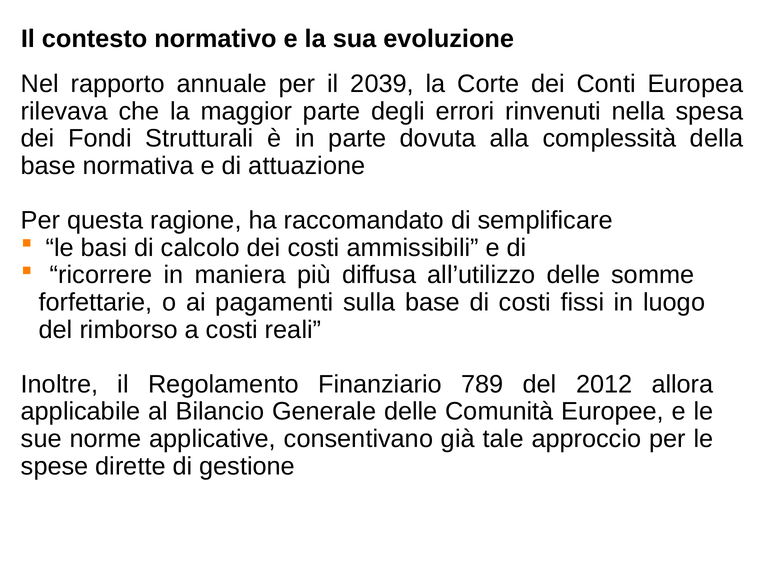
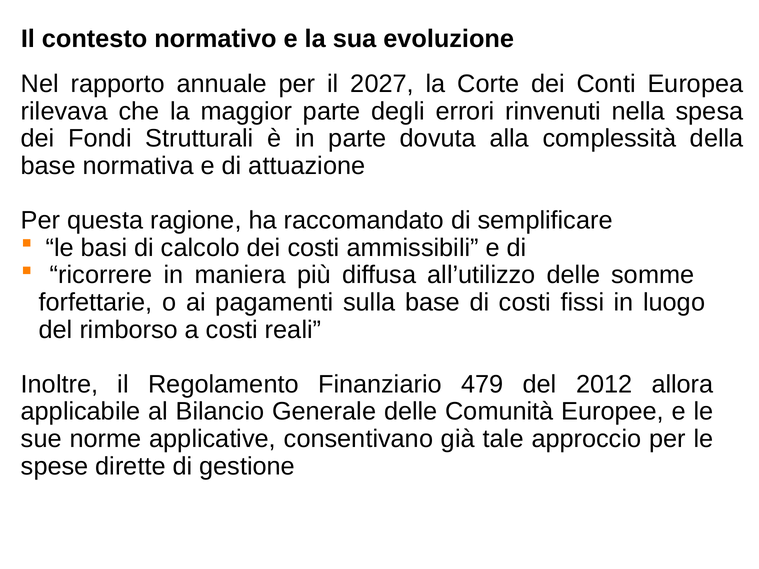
2039: 2039 -> 2027
789: 789 -> 479
